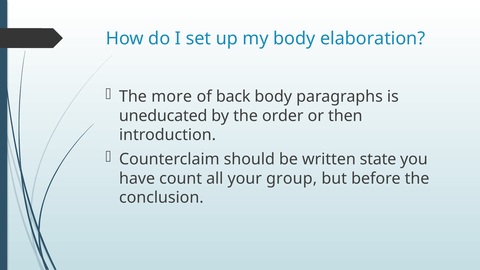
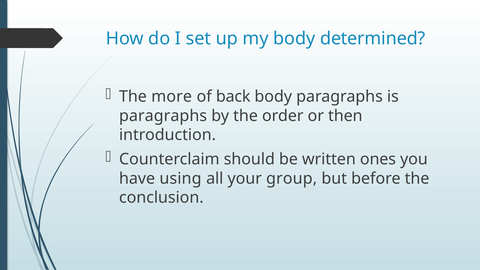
elaboration: elaboration -> determined
uneducated at (163, 116): uneducated -> paragraphs
state: state -> ones
count: count -> using
